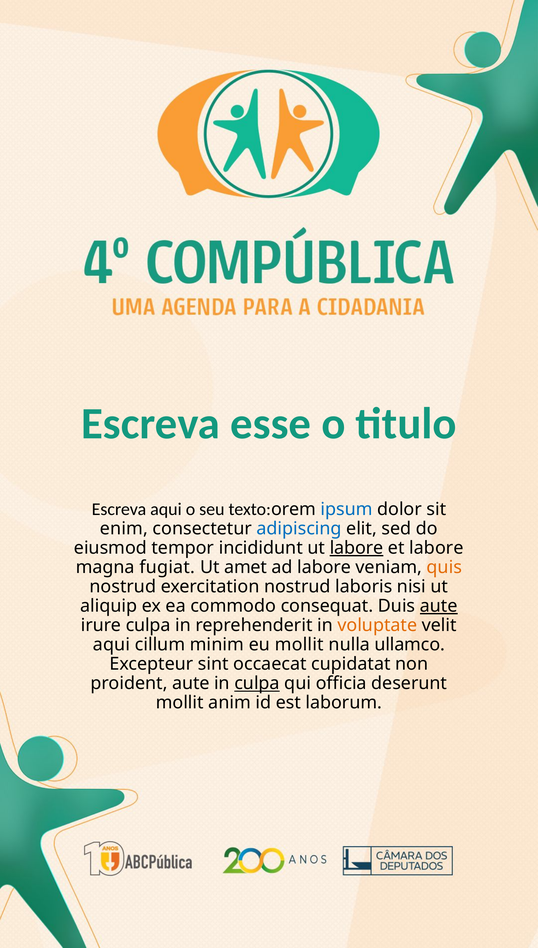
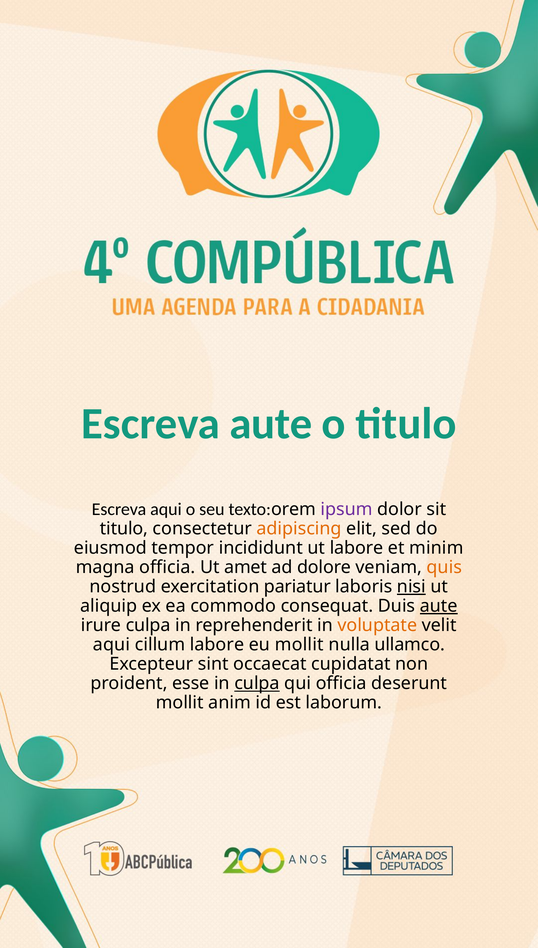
Escreva esse: esse -> aute
ipsum colour: blue -> purple
enim at (124, 529): enim -> titulo
adipiscing colour: blue -> orange
labore at (357, 548) underline: present -> none
et labore: labore -> minim
magna fugiat: fugiat -> officia
ad labore: labore -> dolore
exercitation nostrud: nostrud -> pariatur
nisi underline: none -> present
cillum minim: minim -> labore
proident aute: aute -> esse
